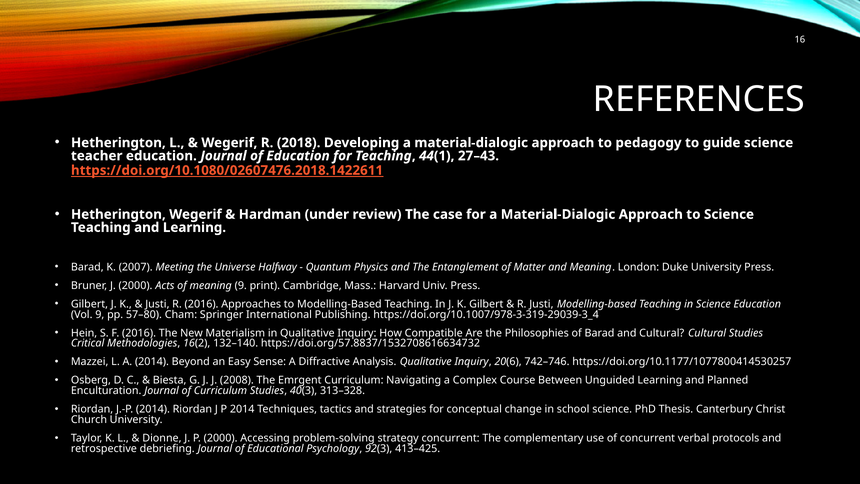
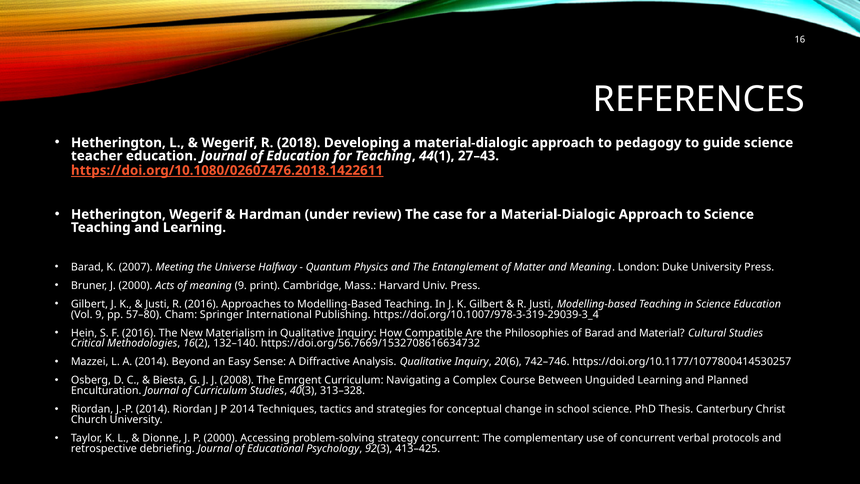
and Cultural: Cultural -> Material
https://doi.org/57.8837/1532708616634732: https://doi.org/57.8837/1532708616634732 -> https://doi.org/56.7669/1532708616634732
